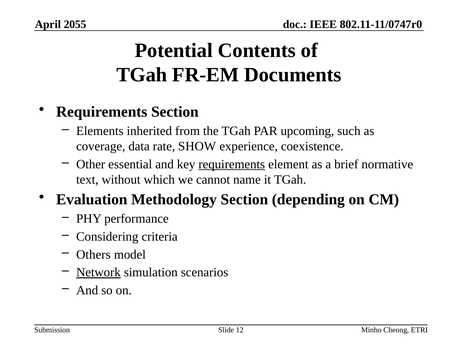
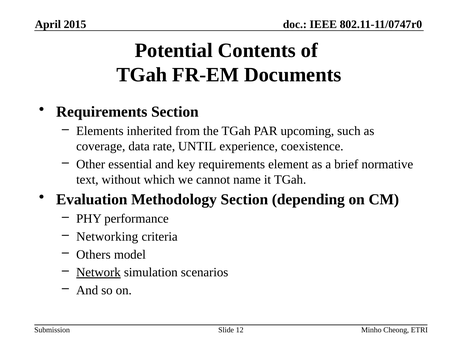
2055: 2055 -> 2015
SHOW: SHOW -> UNTIL
requirements at (232, 164) underline: present -> none
Considering: Considering -> Networking
